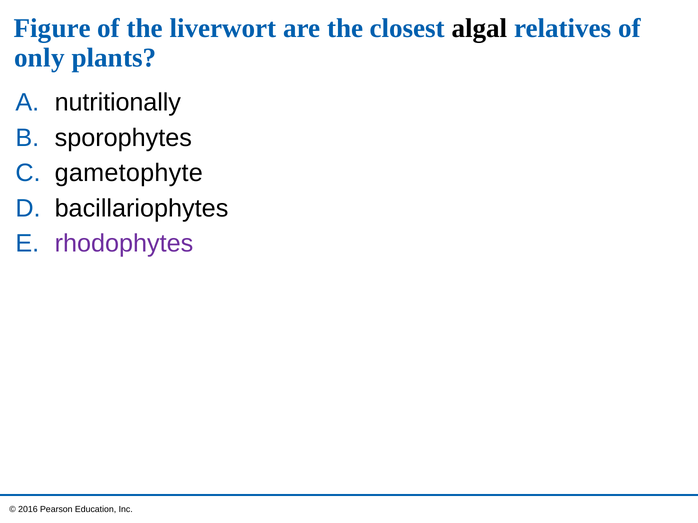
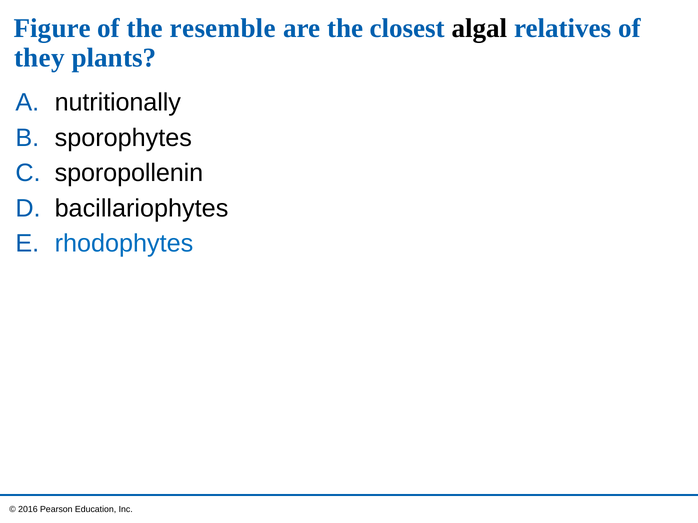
liverwort: liverwort -> resemble
only: only -> they
gametophyte: gametophyte -> sporopollenin
rhodophytes colour: purple -> blue
